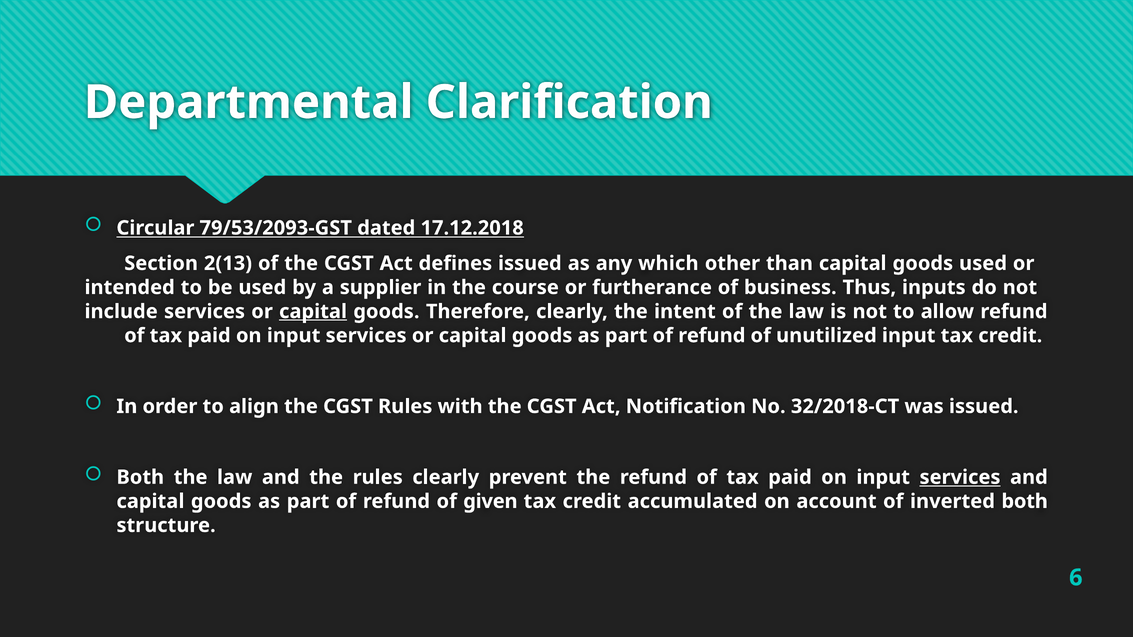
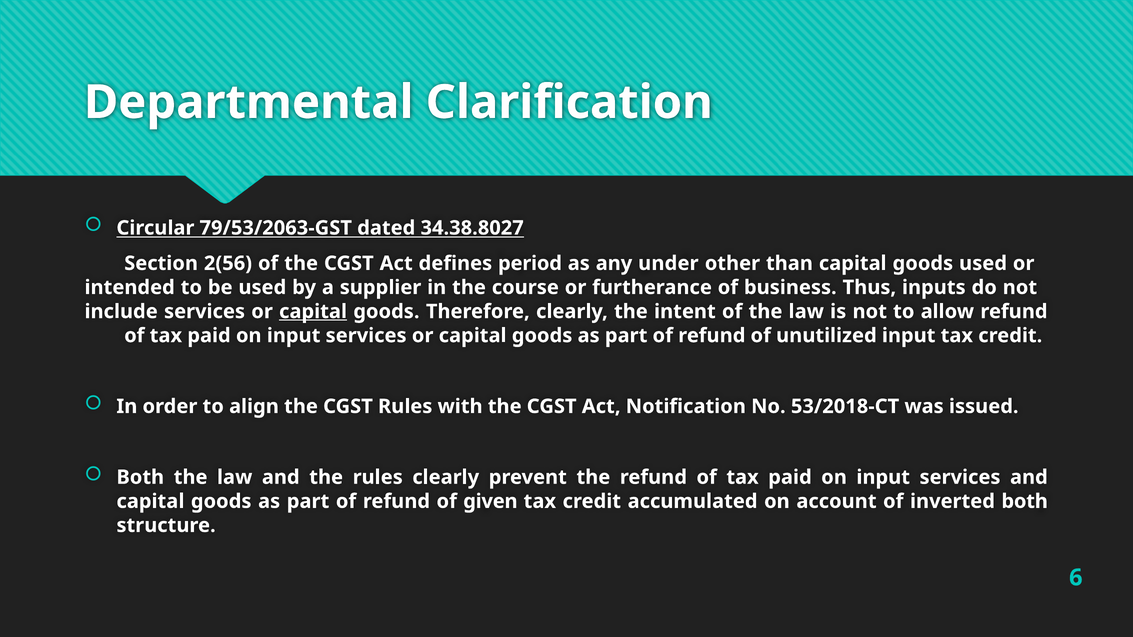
79/53/2093-GST: 79/53/2093-GST -> 79/53/2063-GST
17.12.2018: 17.12.2018 -> 34.38.8027
2(13: 2(13 -> 2(56
defines issued: issued -> period
which: which -> under
32/2018-CT: 32/2018-CT -> 53/2018-CT
services at (960, 477) underline: present -> none
